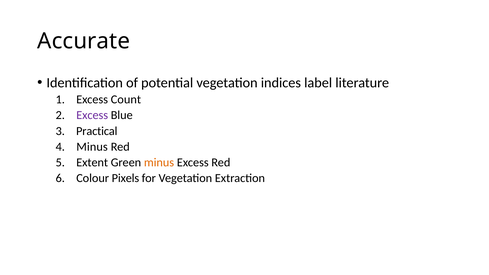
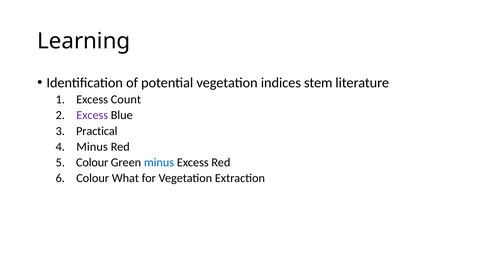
Accurate: Accurate -> Learning
label: label -> stem
Extent at (92, 162): Extent -> Colour
minus at (159, 162) colour: orange -> blue
Pixels: Pixels -> What
